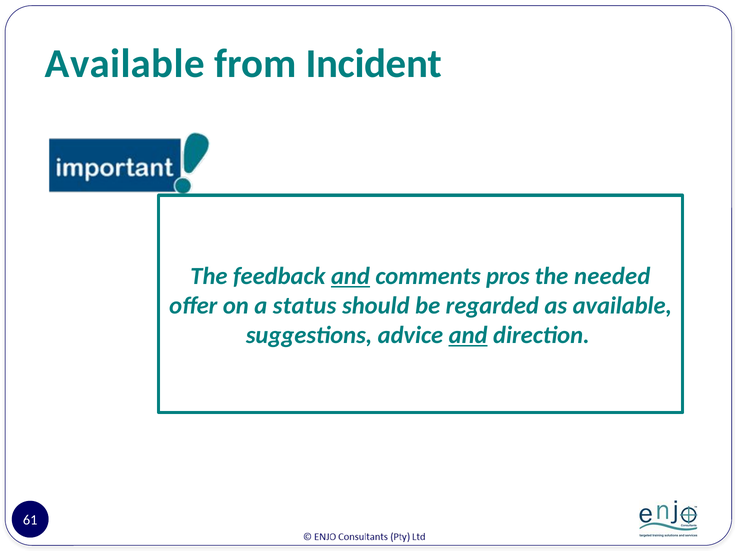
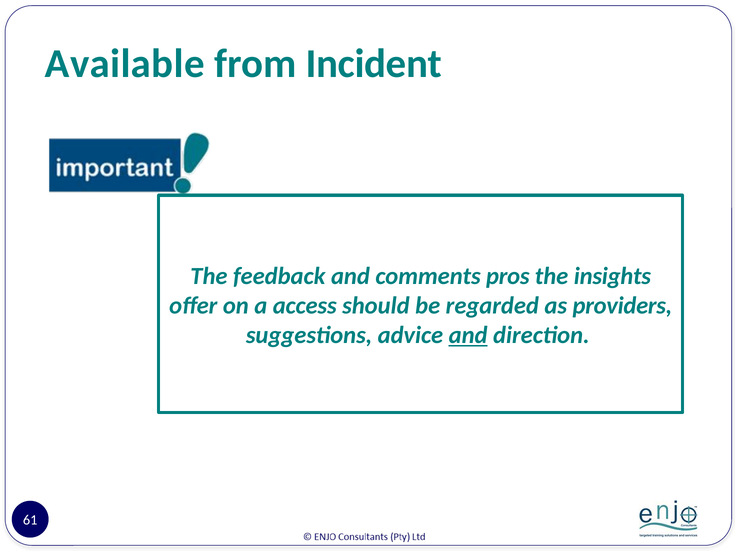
and at (350, 276) underline: present -> none
needed: needed -> insights
status: status -> access
as available: available -> providers
